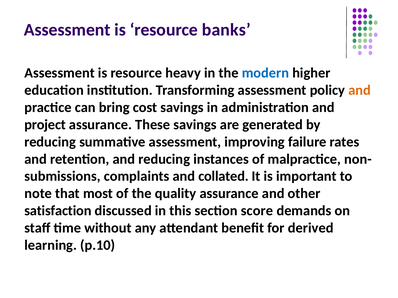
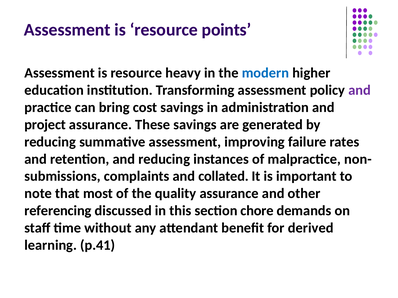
banks: banks -> points
and at (360, 90) colour: orange -> purple
satisfaction: satisfaction -> referencing
score: score -> chore
p.10: p.10 -> p.41
